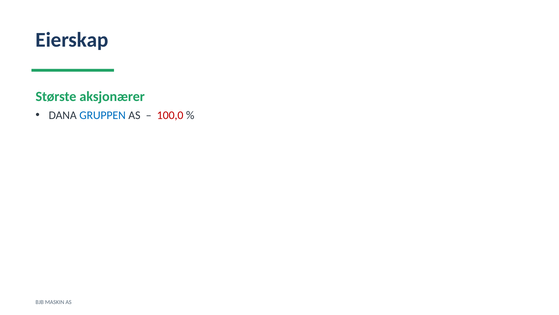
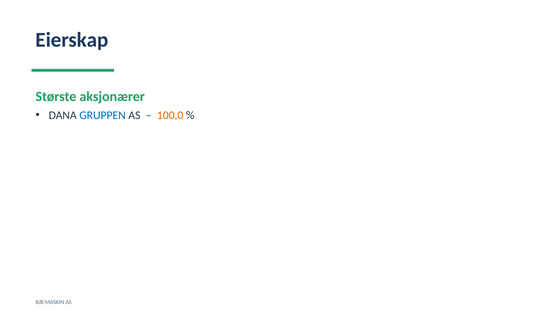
100,0 colour: red -> orange
